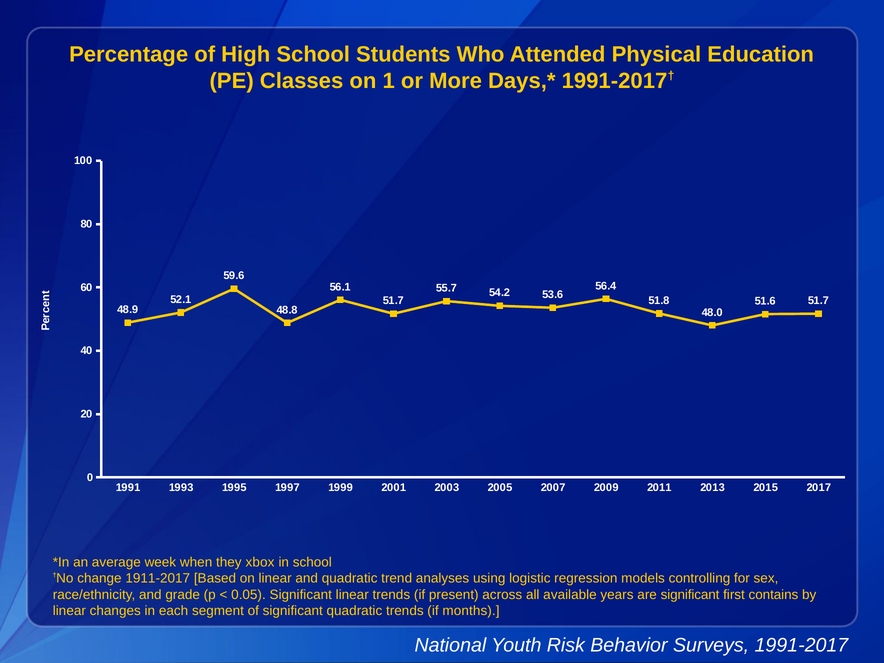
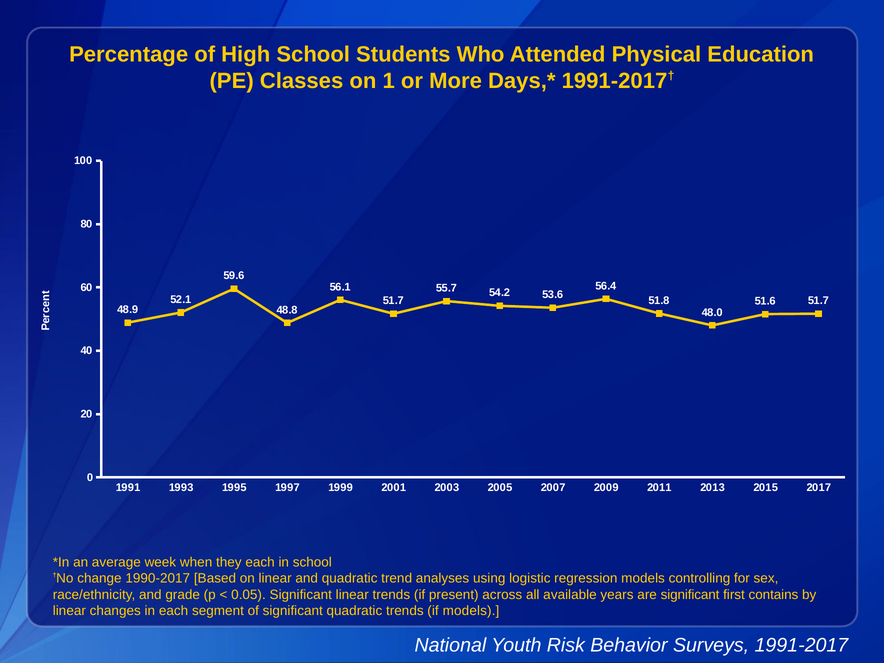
they xbox: xbox -> each
1911-2017: 1911-2017 -> 1990-2017
if months: months -> models
